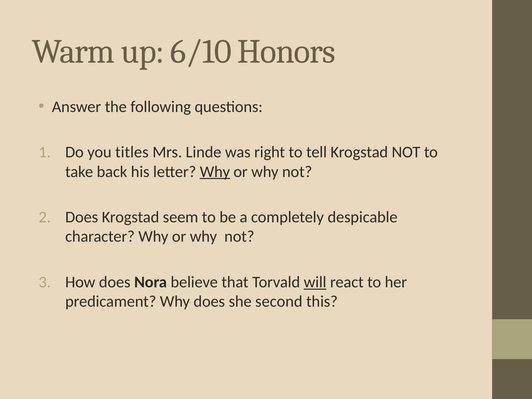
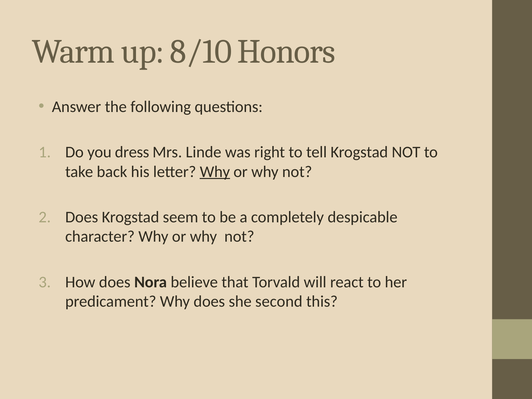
6/10: 6/10 -> 8/10
titles: titles -> dress
will underline: present -> none
